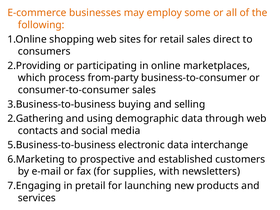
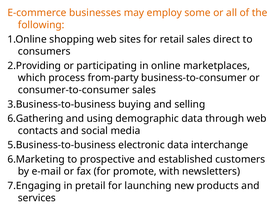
2.Gathering: 2.Gathering -> 6.Gathering
supplies: supplies -> promote
